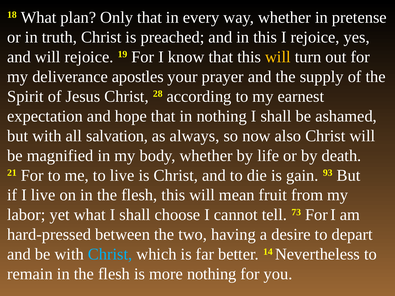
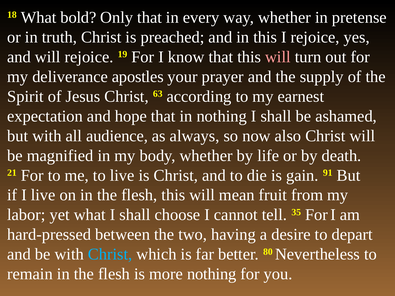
plan: plan -> bold
will at (278, 57) colour: yellow -> pink
28: 28 -> 63
salvation: salvation -> audience
93: 93 -> 91
73: 73 -> 35
14: 14 -> 80
